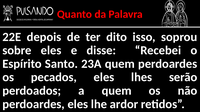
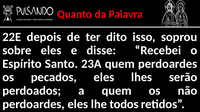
ardor: ardor -> todos
